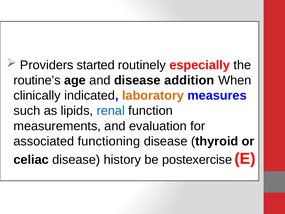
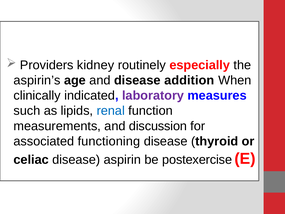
started: started -> kidney
routine’s: routine’s -> aspirin’s
laboratory colour: orange -> purple
evaluation: evaluation -> discussion
history: history -> aspirin
